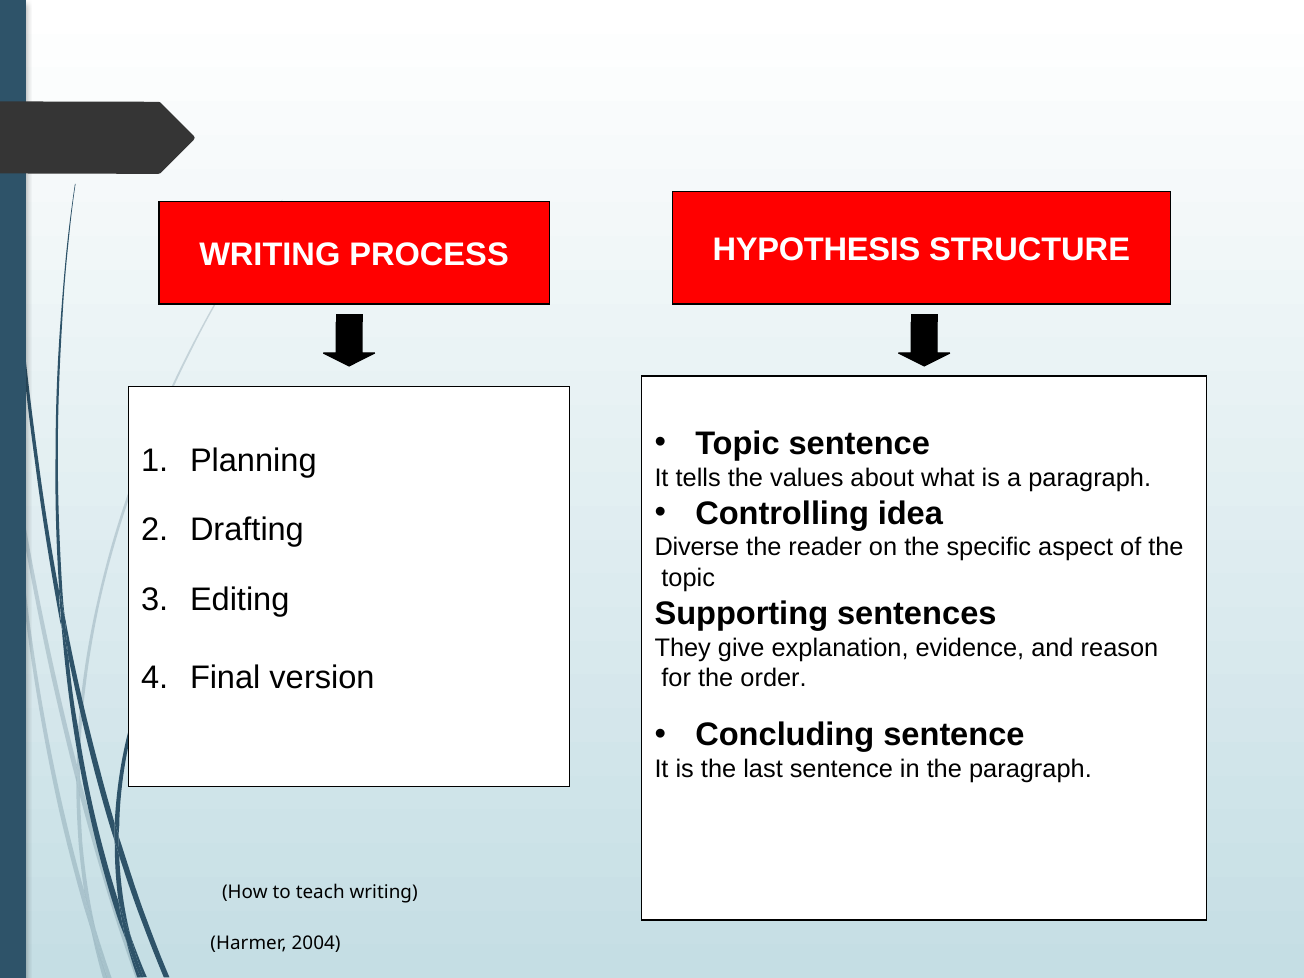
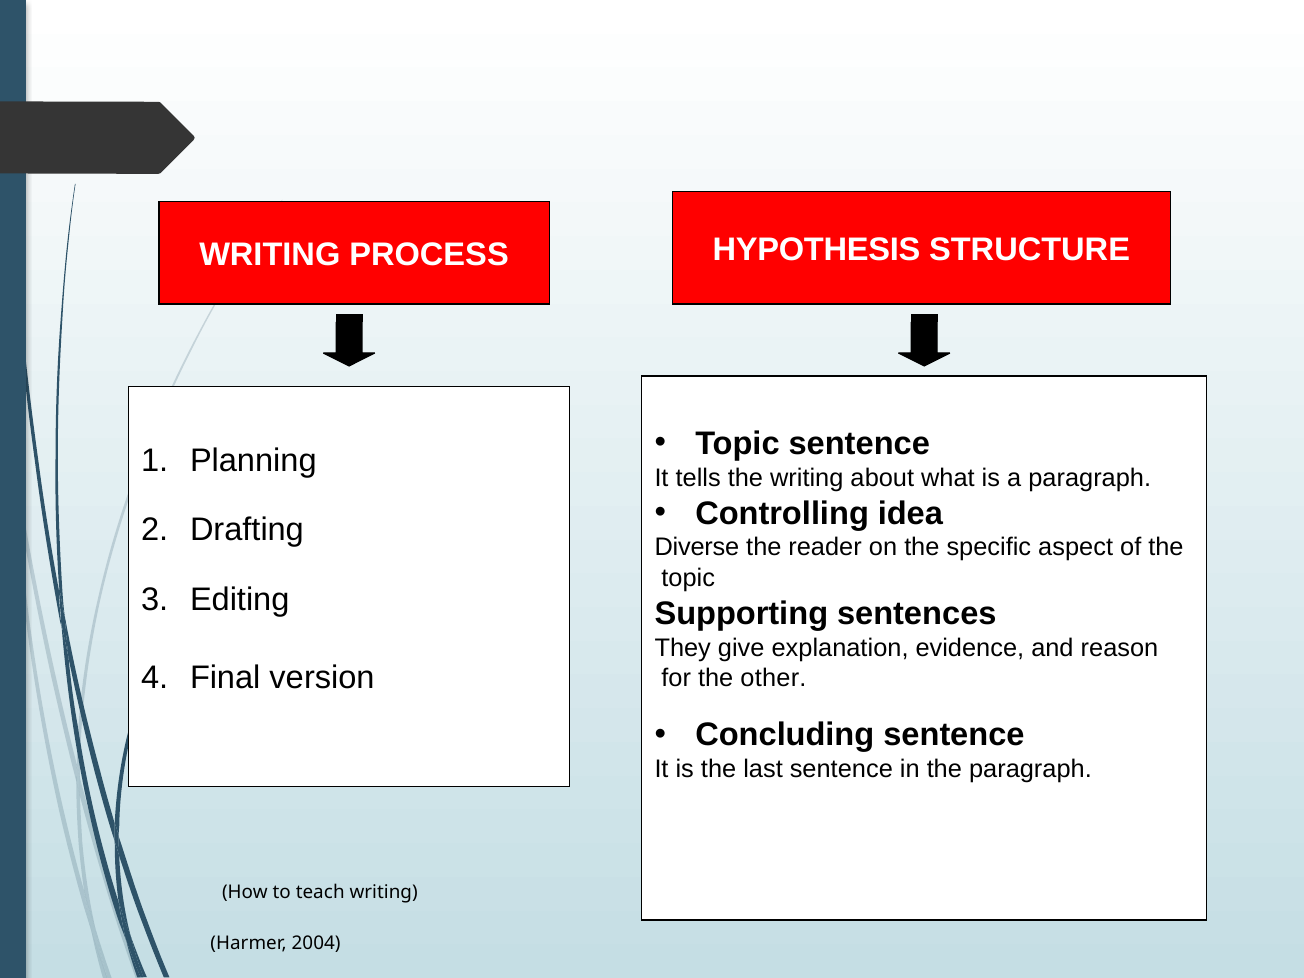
the values: values -> writing
order: order -> other
